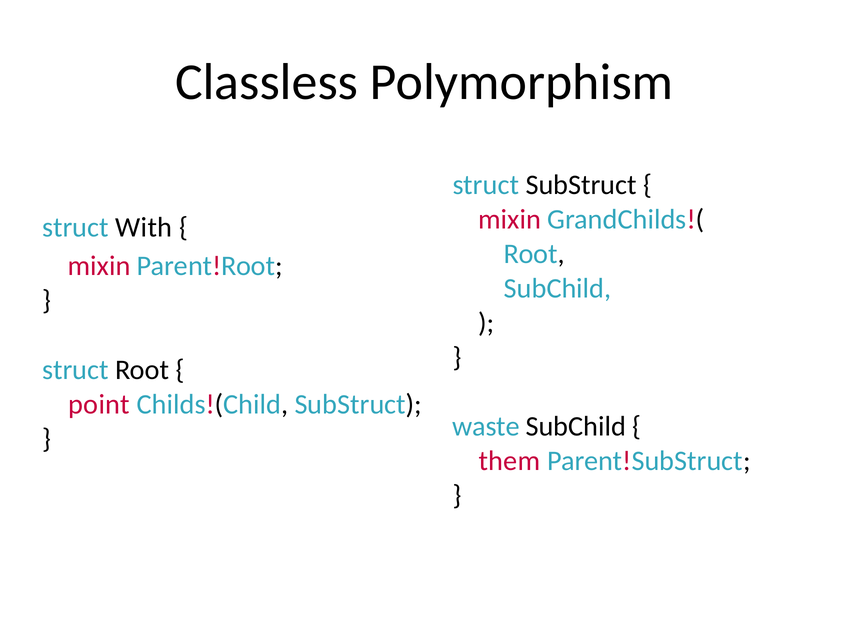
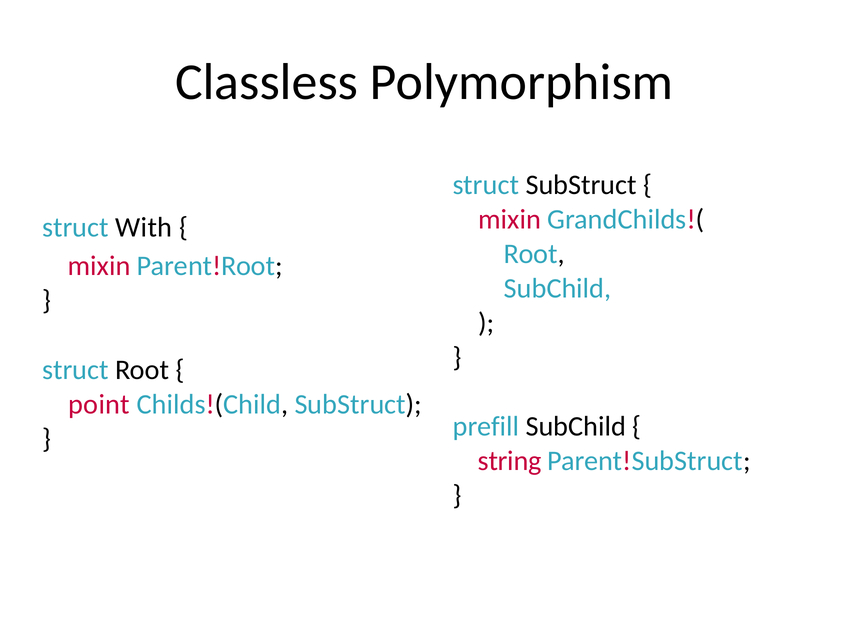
waste: waste -> prefill
them: them -> string
